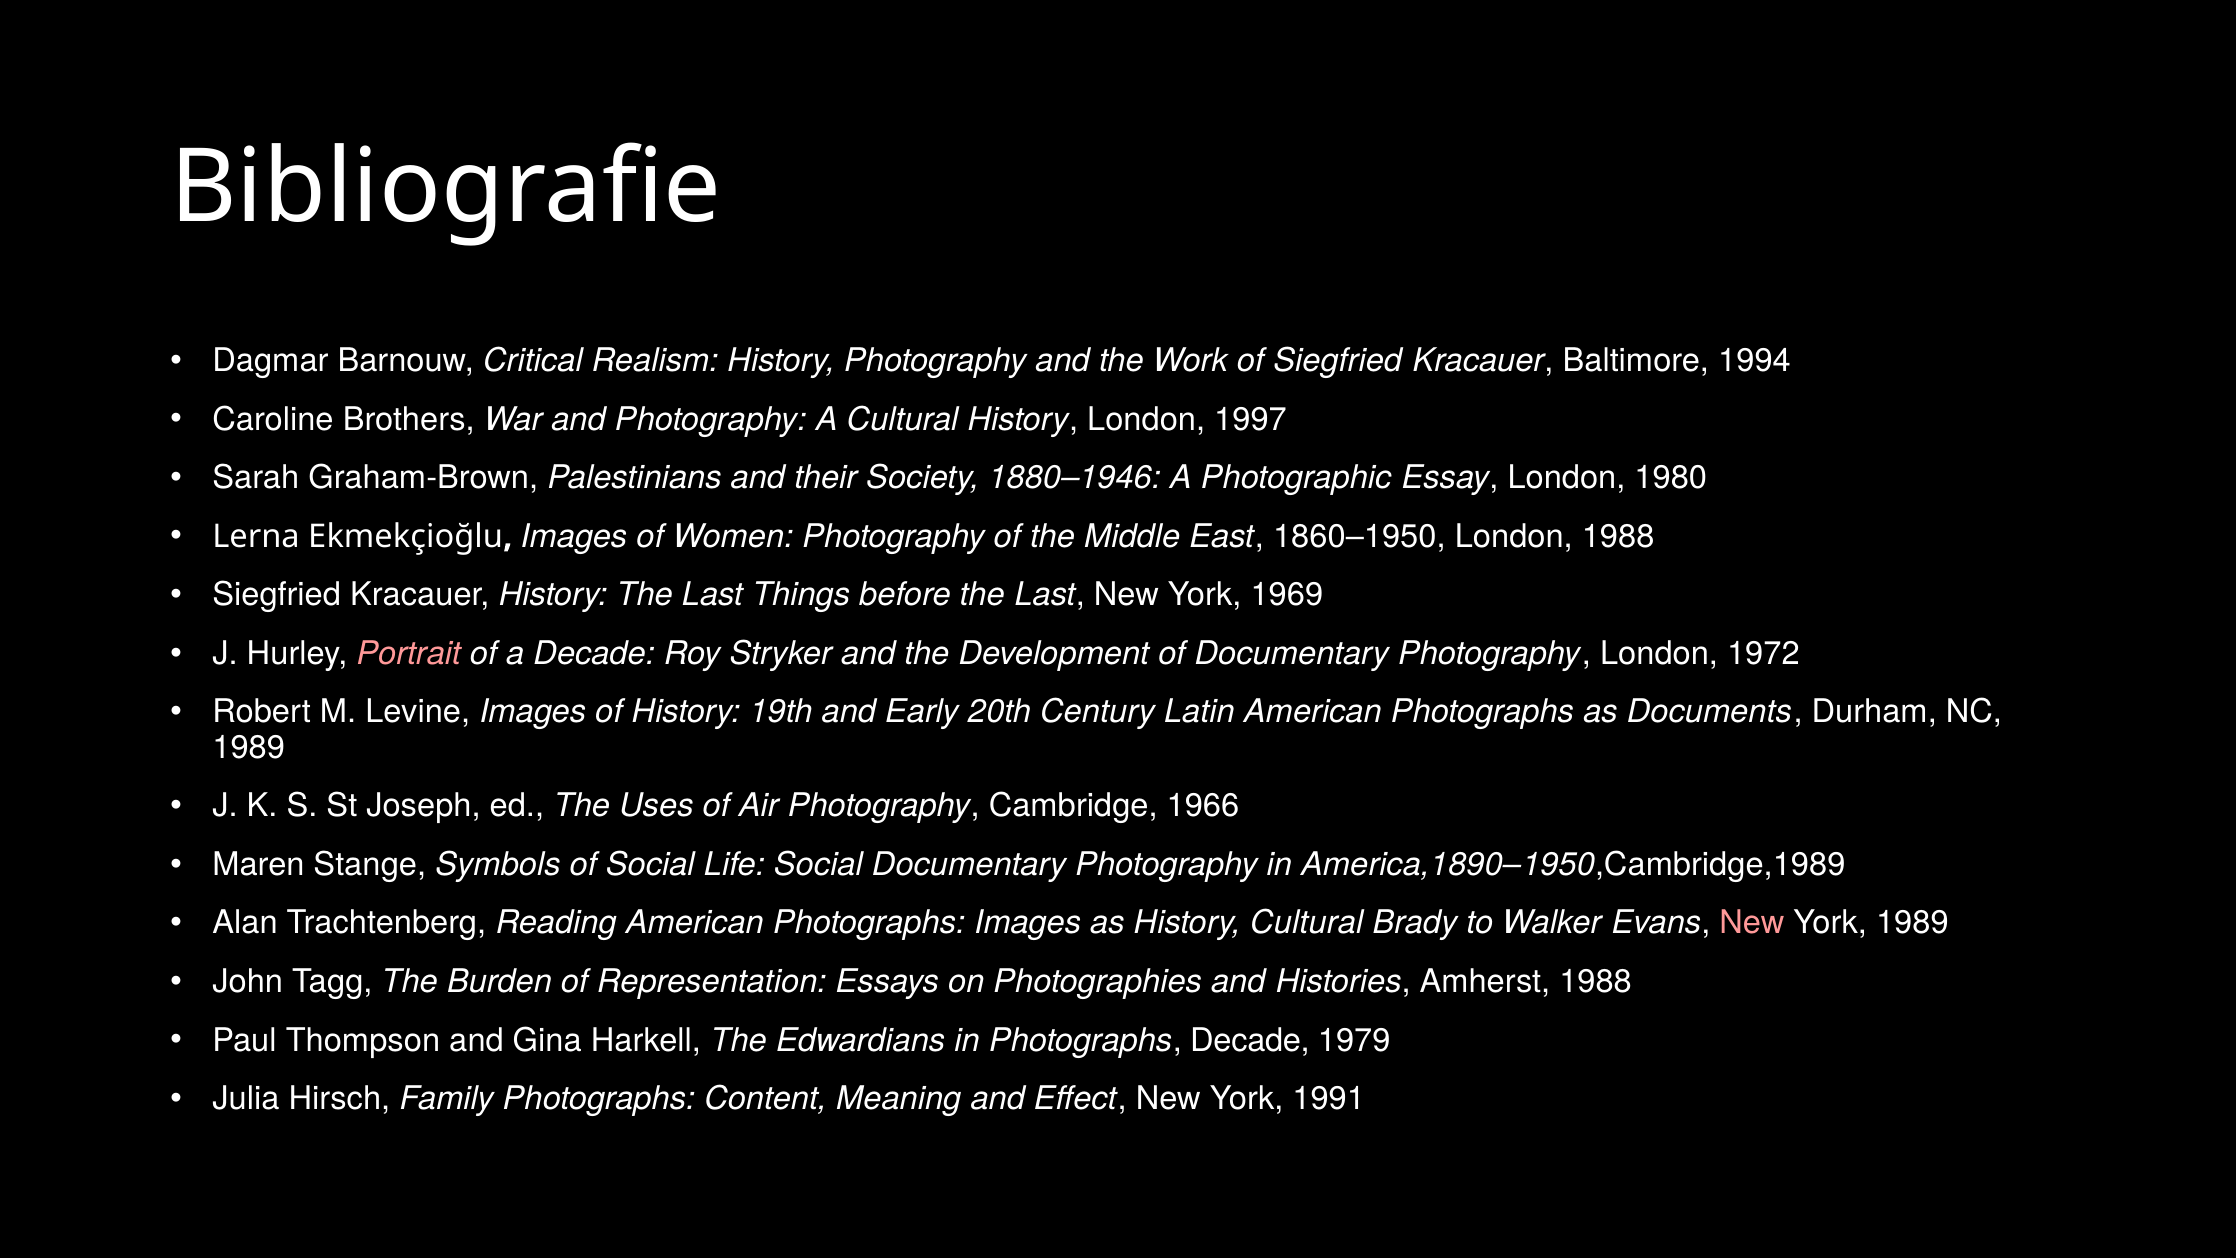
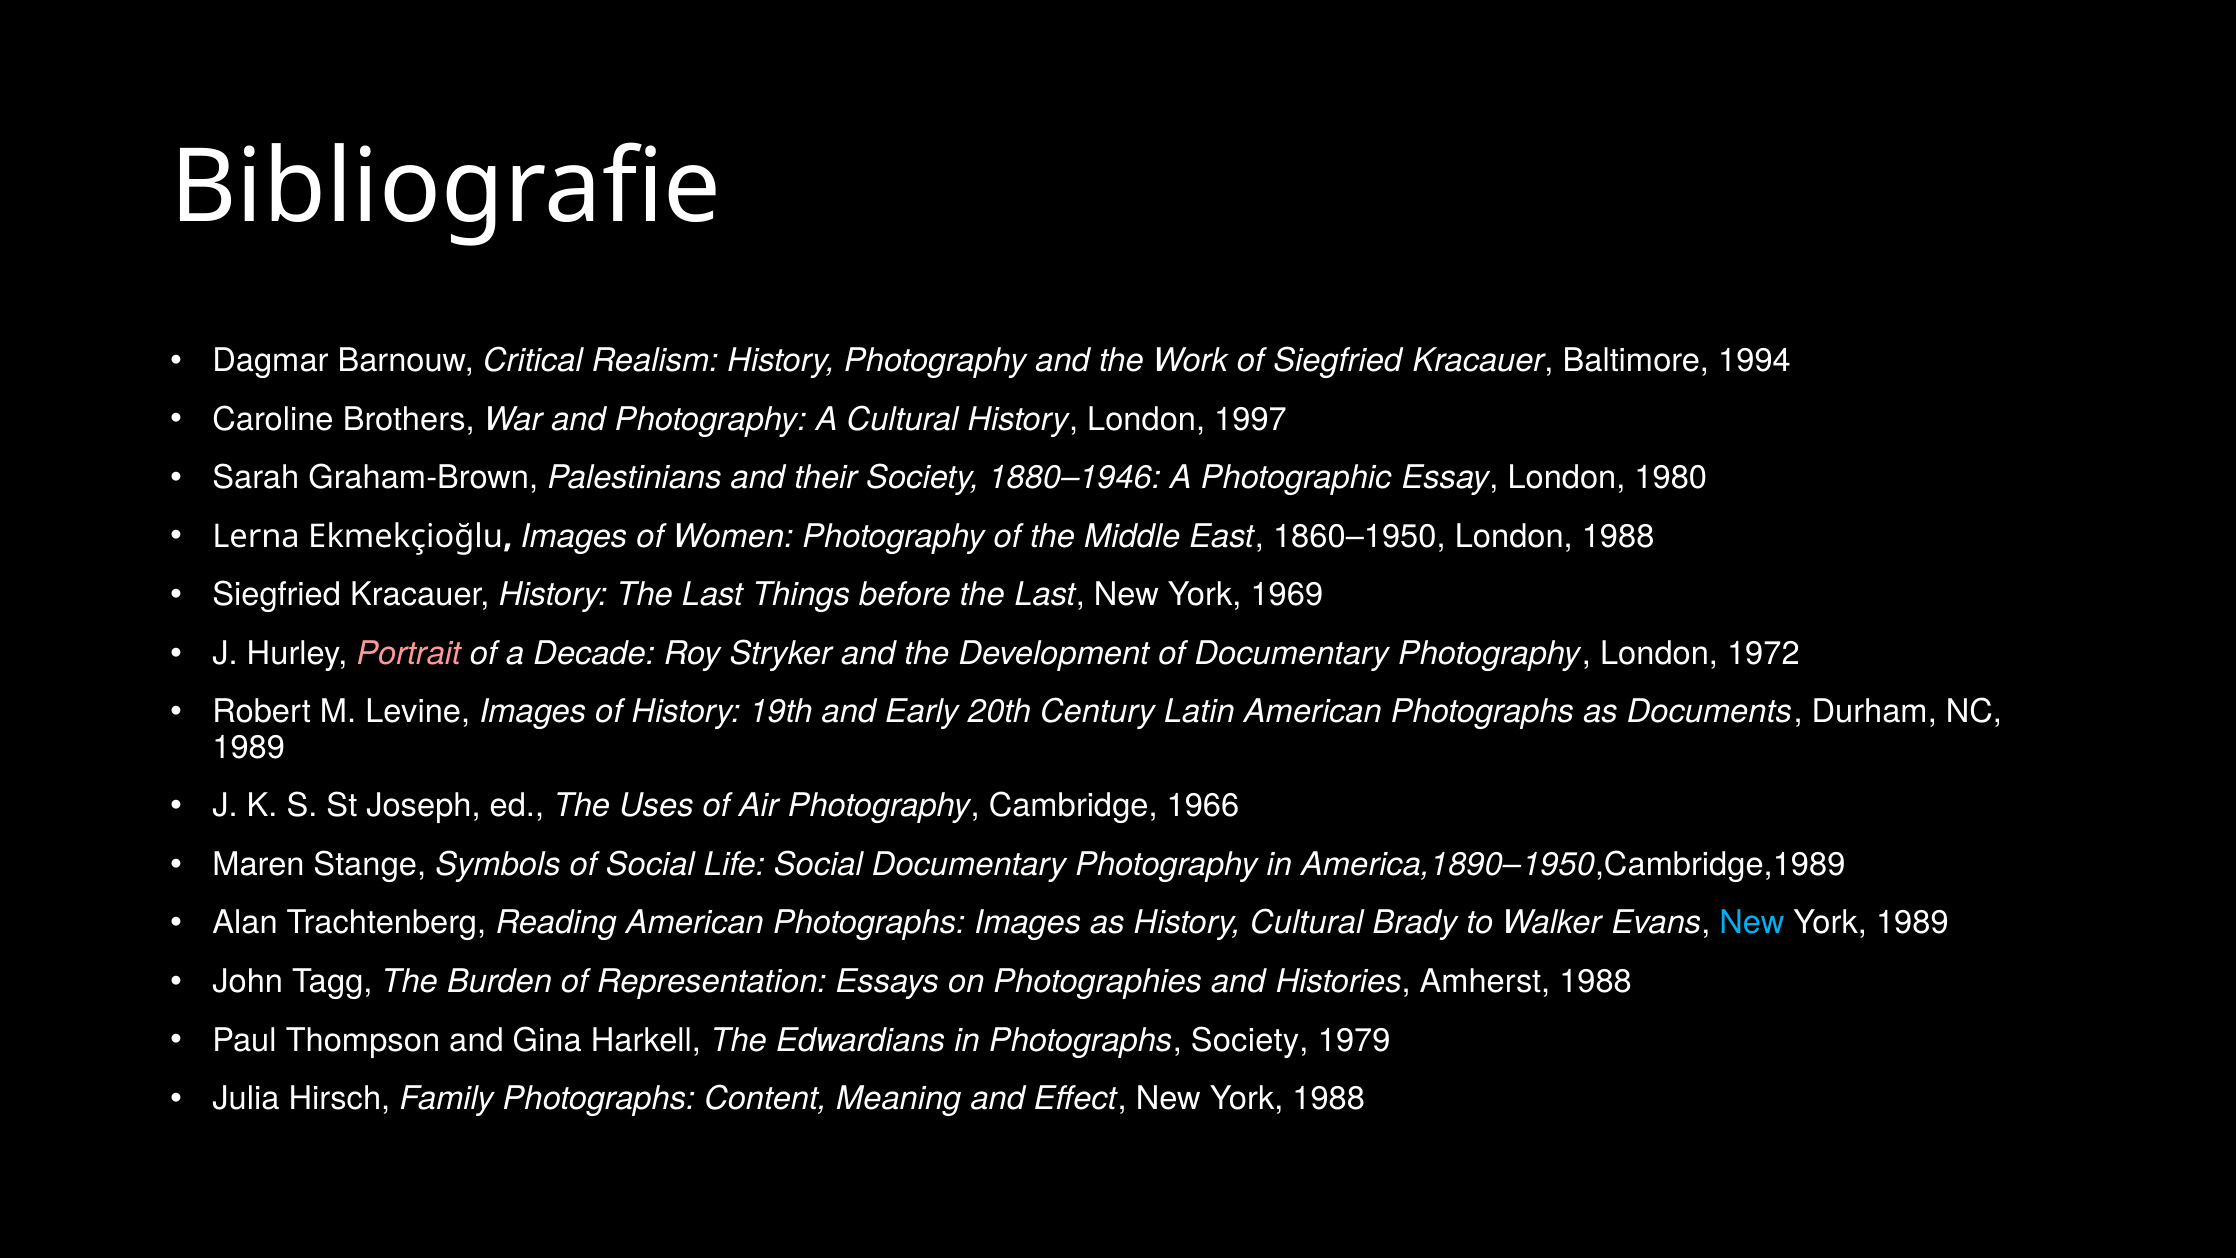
New at (1752, 923) colour: pink -> light blue
Photographs Decade: Decade -> Society
York 1991: 1991 -> 1988
